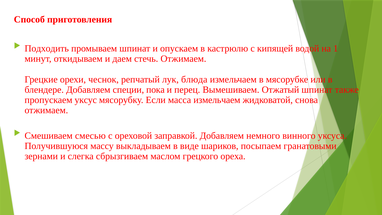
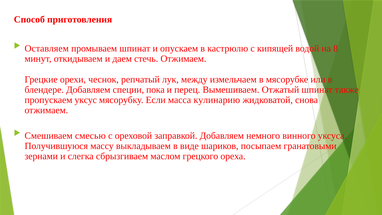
Подходить: Подходить -> Оставляем
1: 1 -> 8
блюда: блюда -> между
масса измельчаем: измельчаем -> кулинарию
